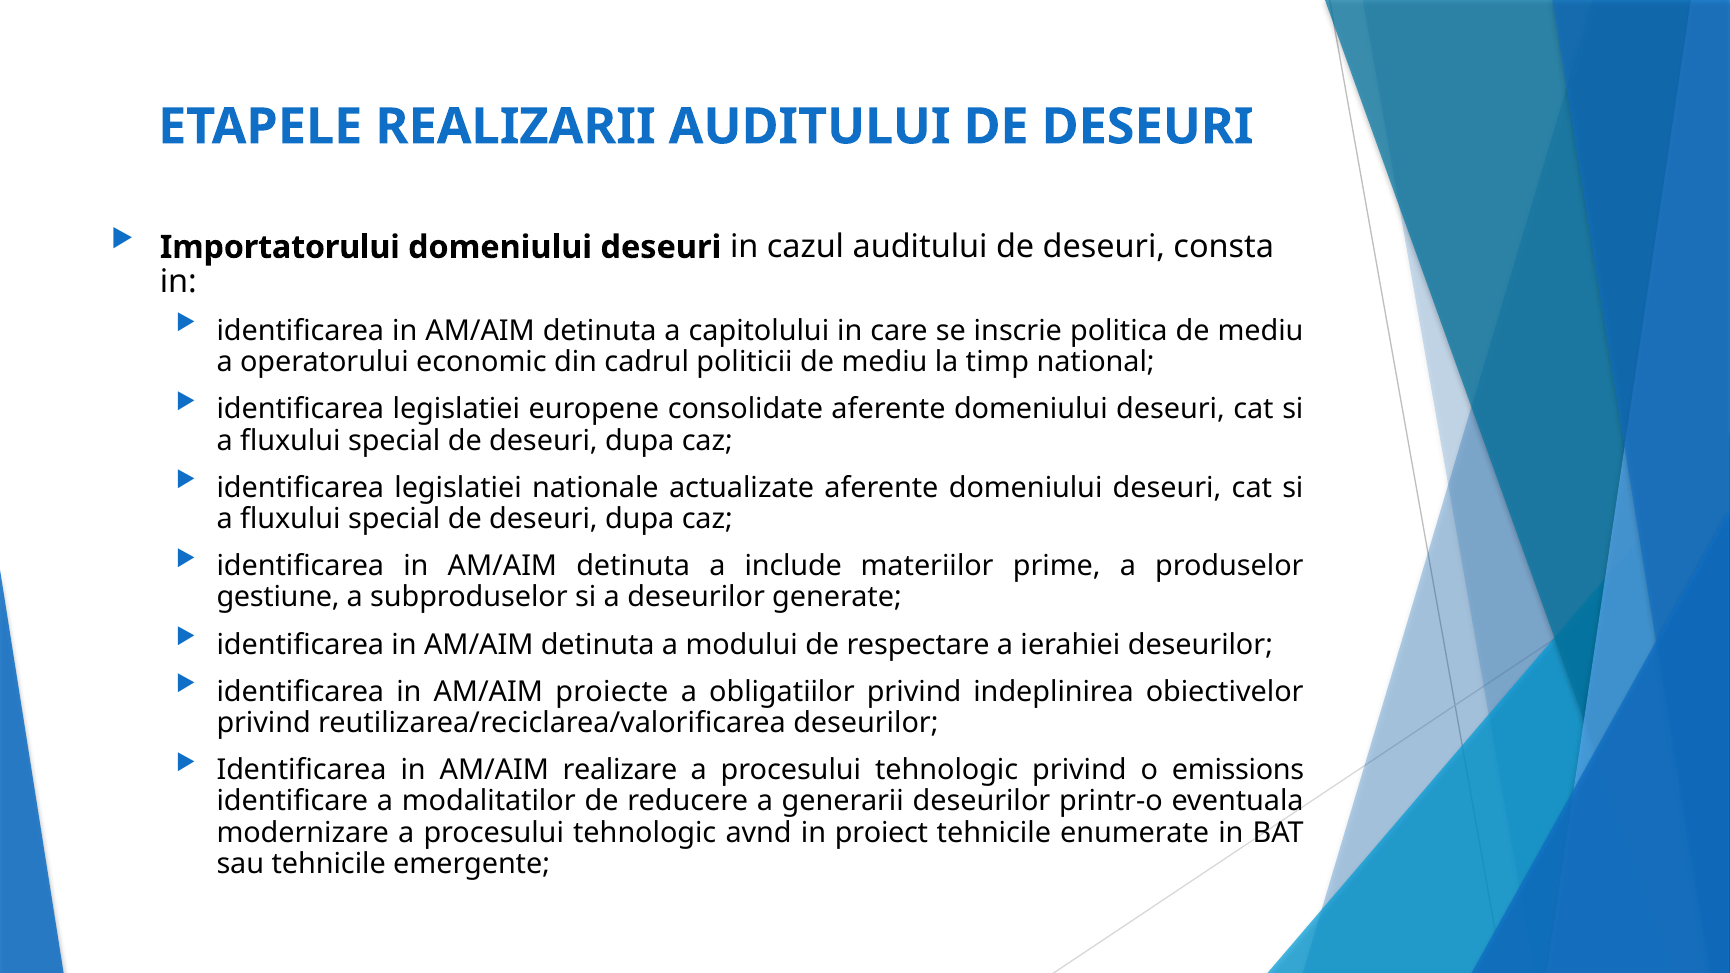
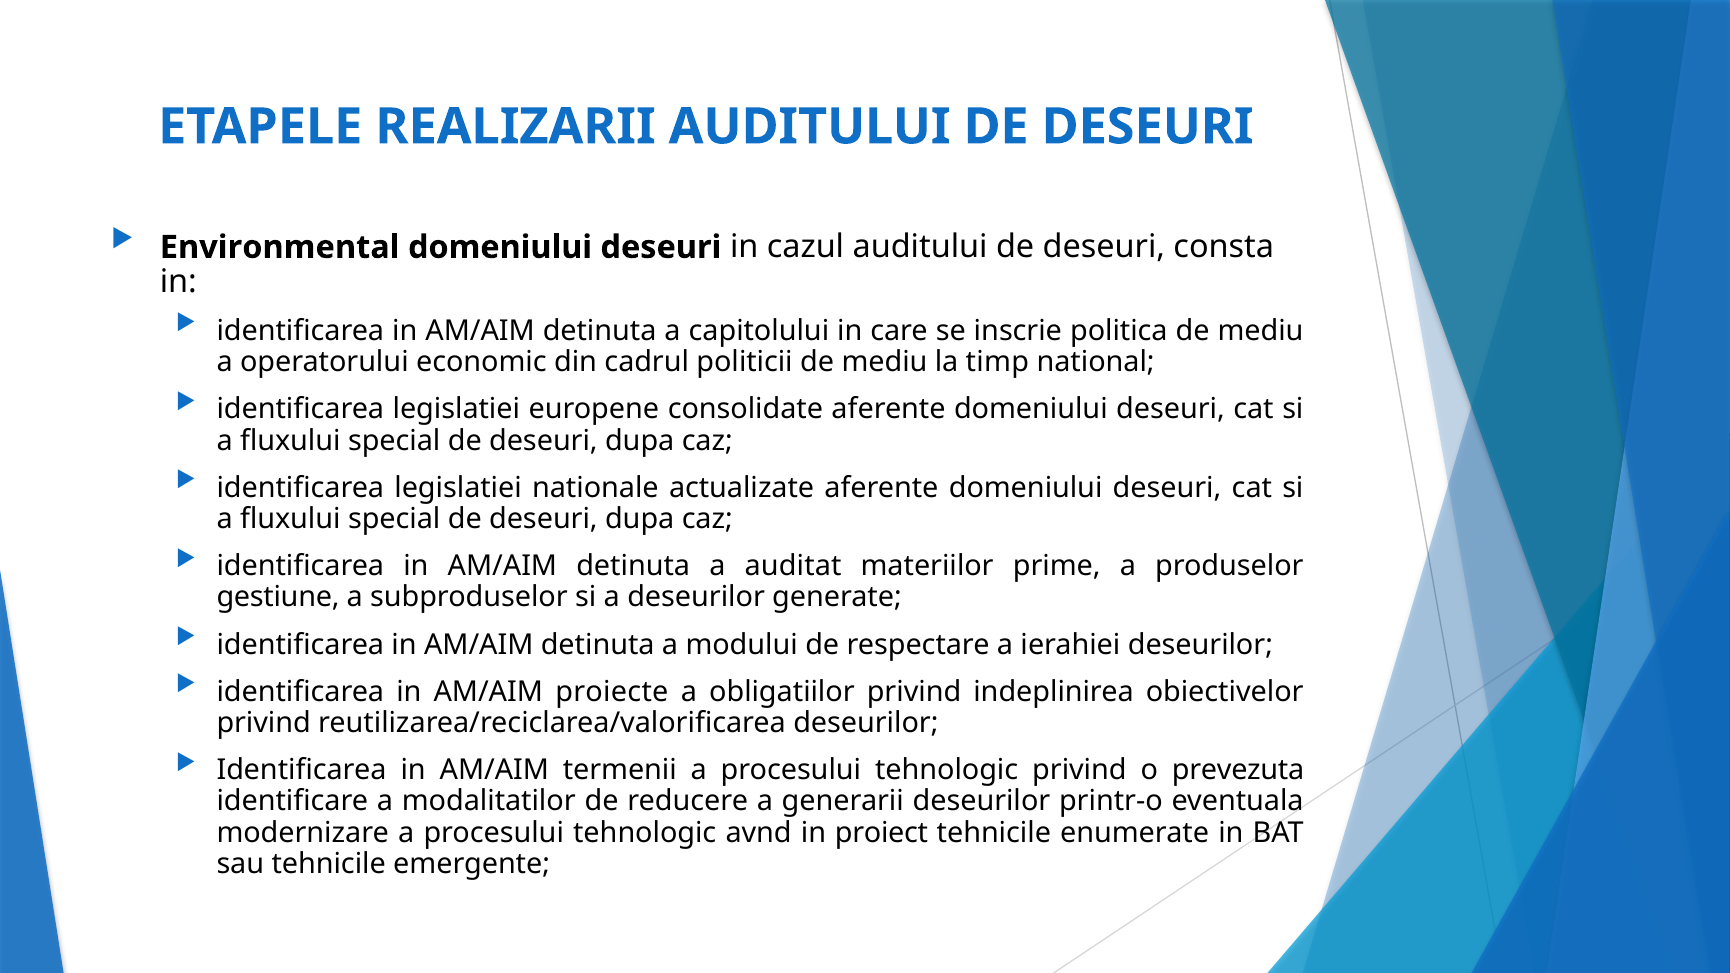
Importatorului: Importatorului -> Environmental
include: include -> auditat
realizare: realizare -> termenii
emissions: emissions -> prevezuta
